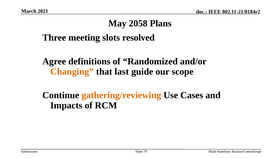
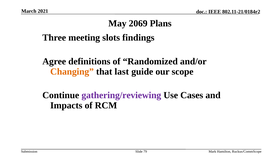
2058: 2058 -> 2069
resolved: resolved -> findings
gathering/reviewing colour: orange -> purple
